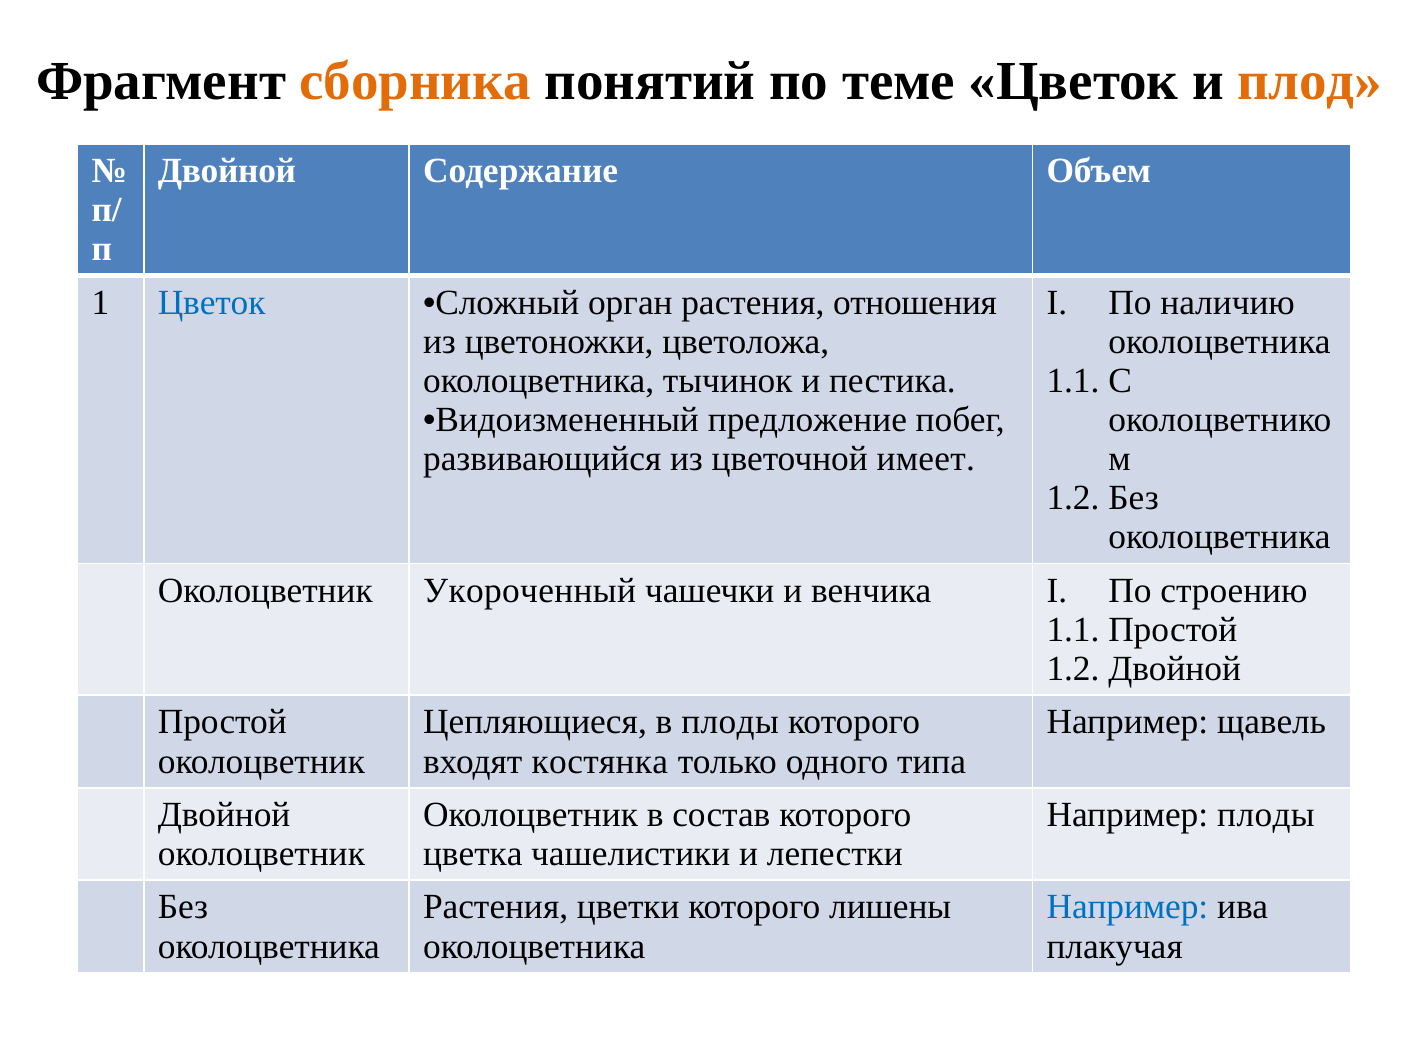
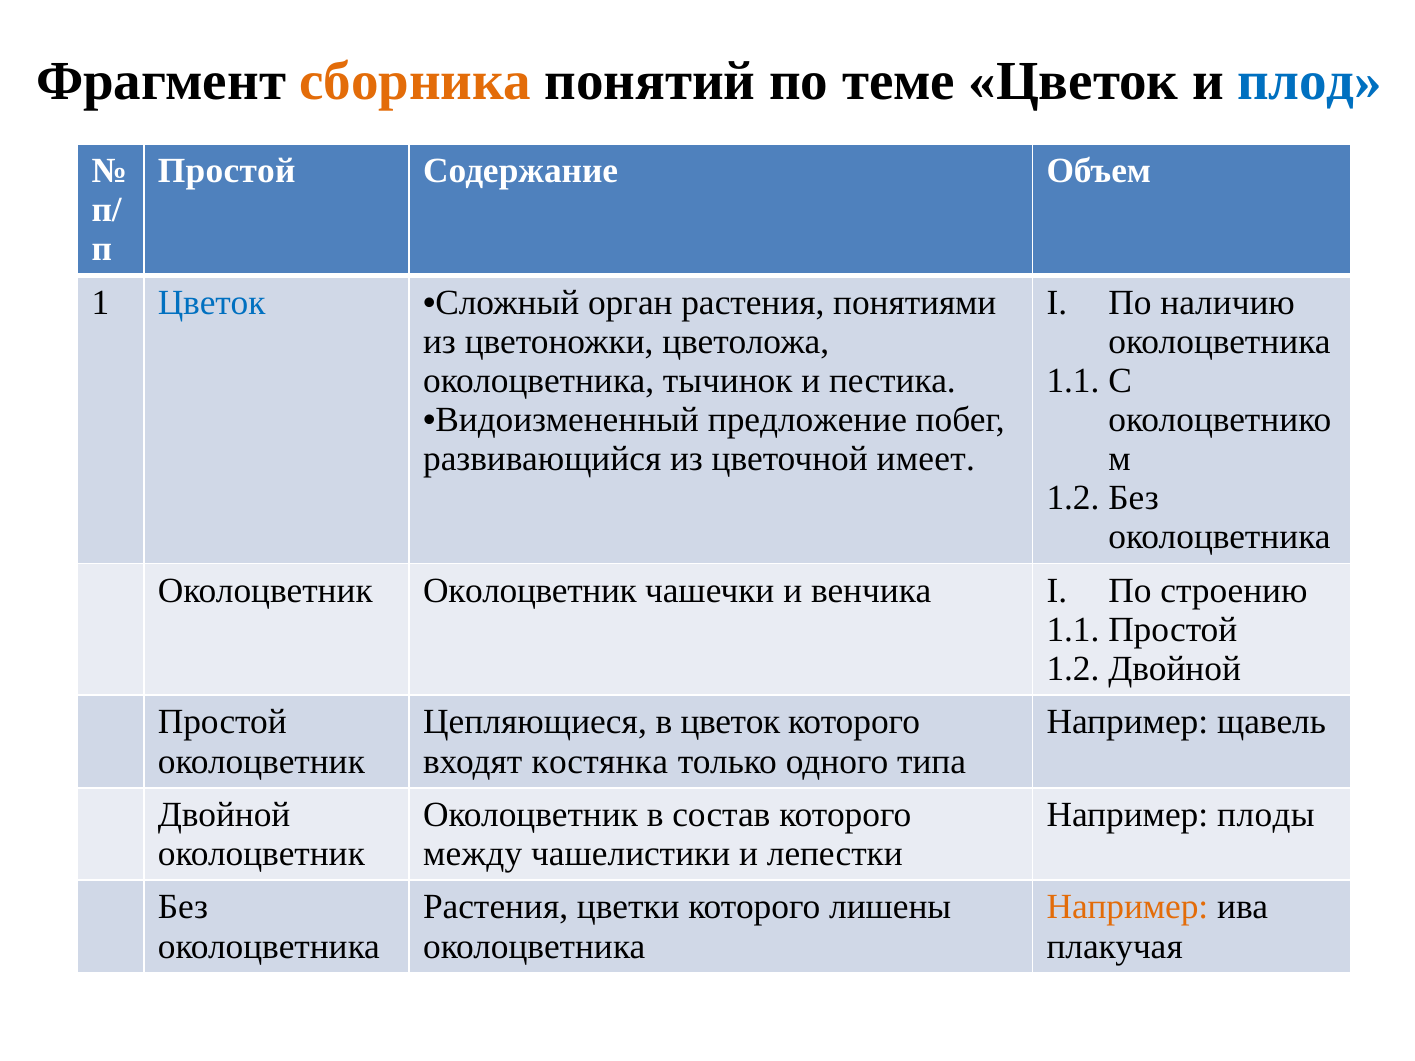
плод colour: orange -> blue
Двойной at (227, 171): Двойной -> Простой
отношения: отношения -> понятиями
Укороченный at (530, 591): Укороченный -> Околоцветник
в плоды: плоды -> цветок
цветка: цветка -> между
Например at (1127, 908) colour: blue -> orange
